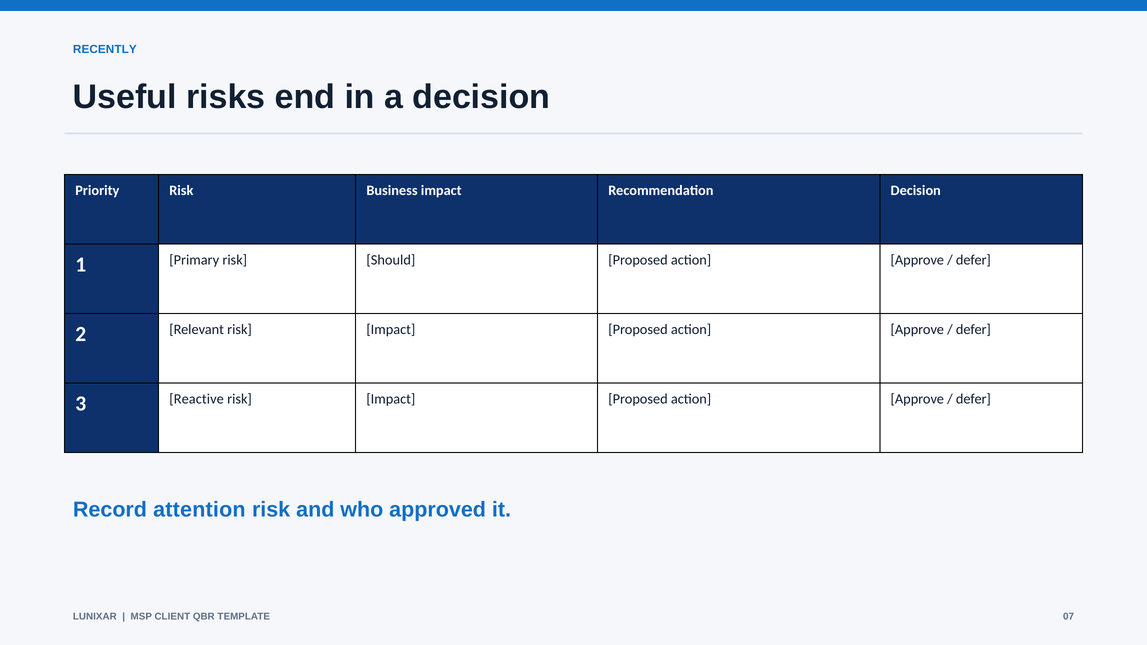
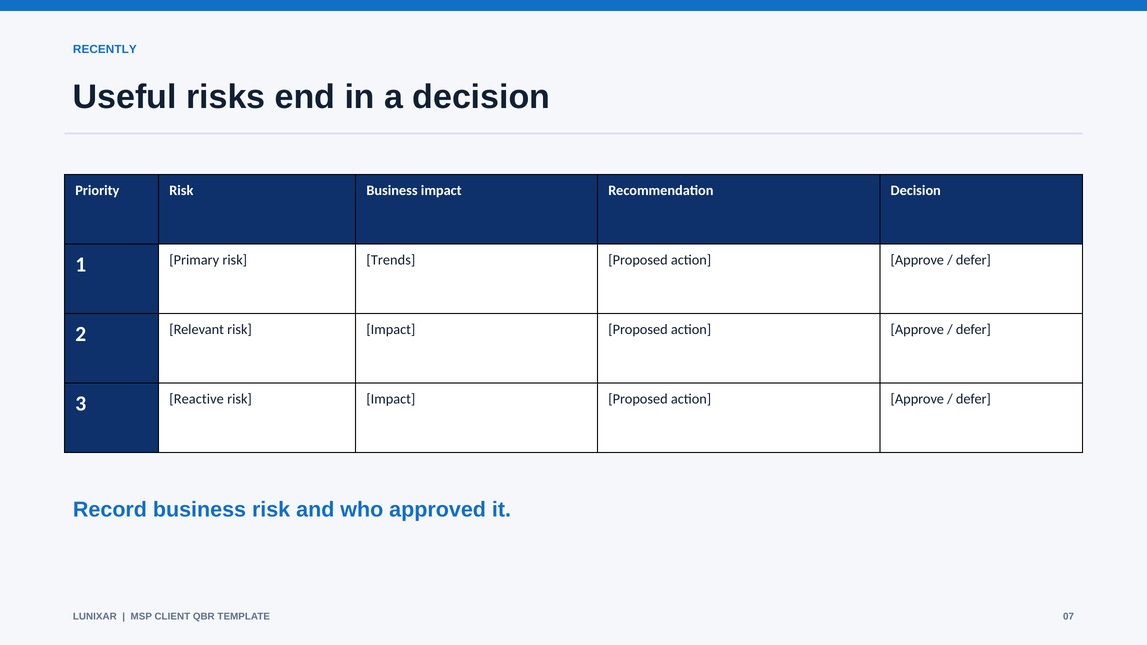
Should: Should -> Trends
Record attention: attention -> business
